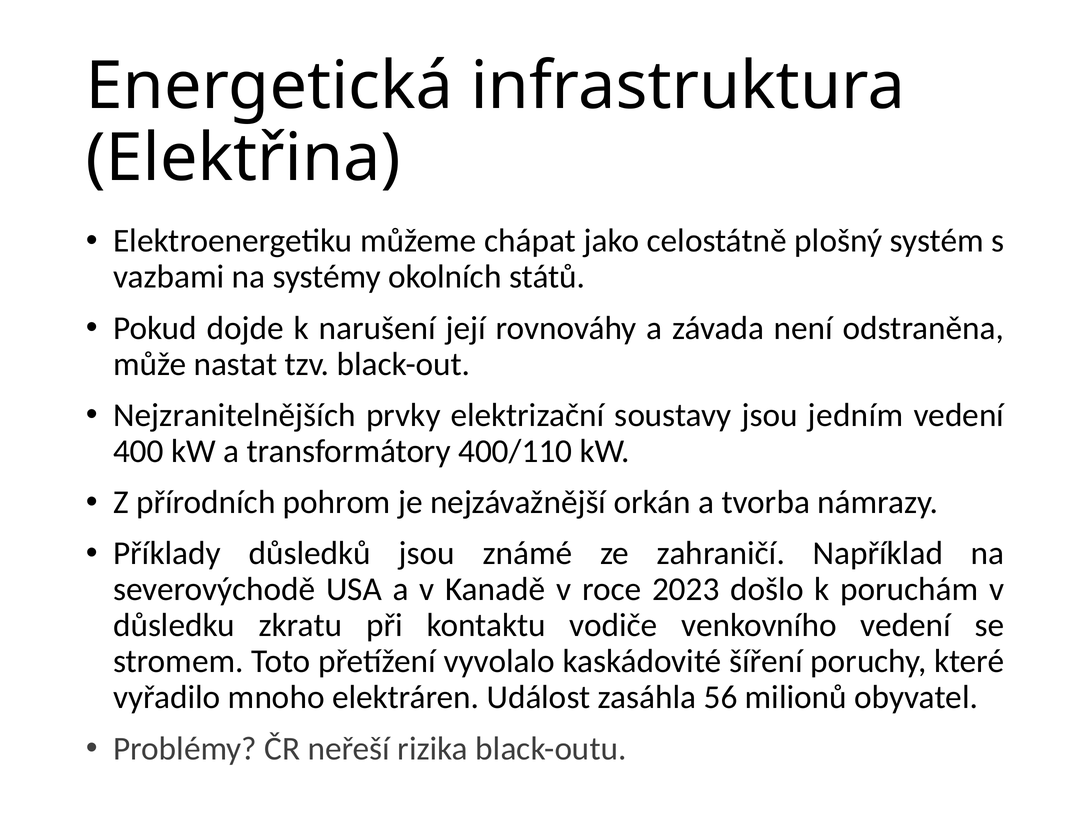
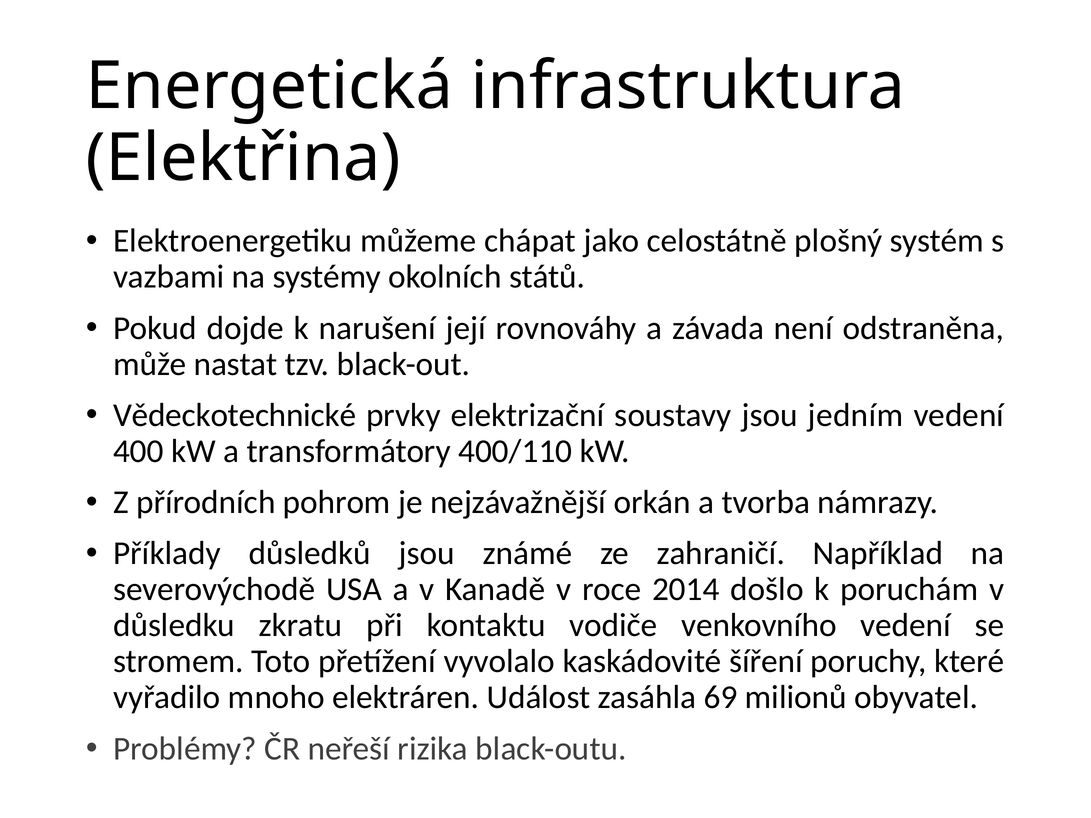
Nejzranitelnějších: Nejzranitelnějších -> Vědeckotechnické
2023: 2023 -> 2014
56: 56 -> 69
